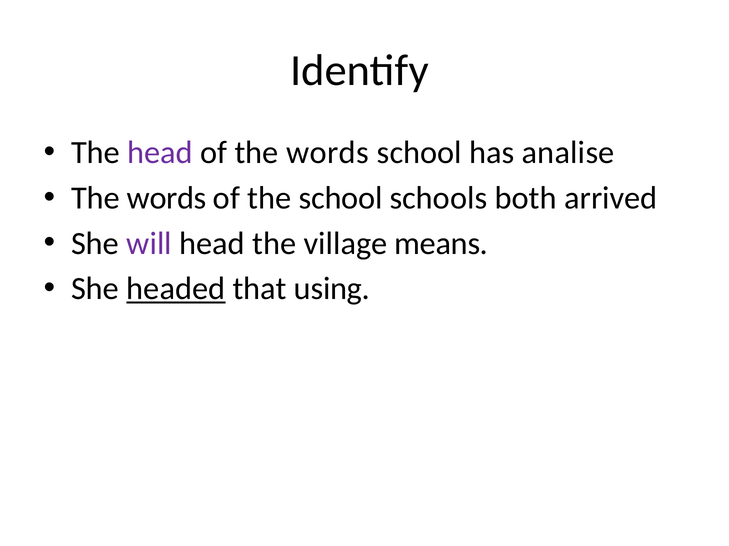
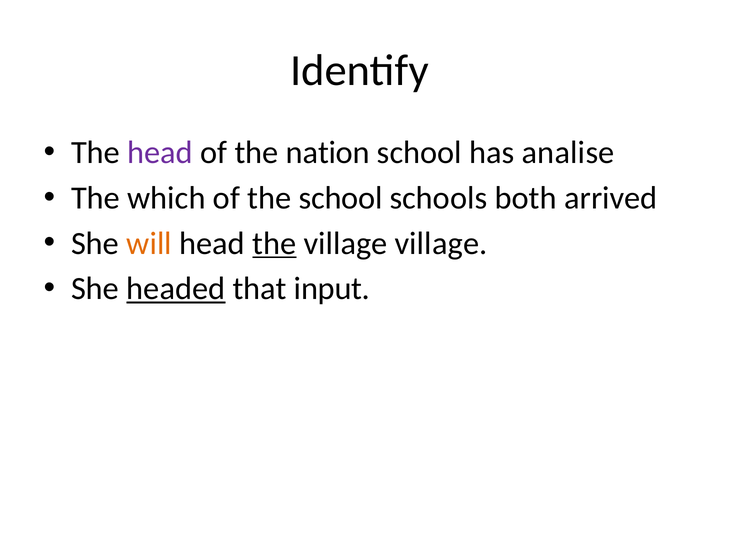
of the words: words -> nation
words at (167, 198): words -> which
will colour: purple -> orange
the at (274, 244) underline: none -> present
village means: means -> village
using: using -> input
